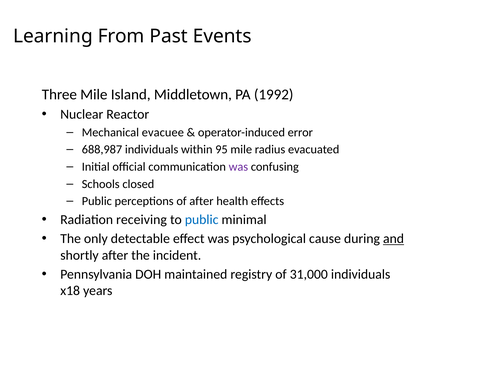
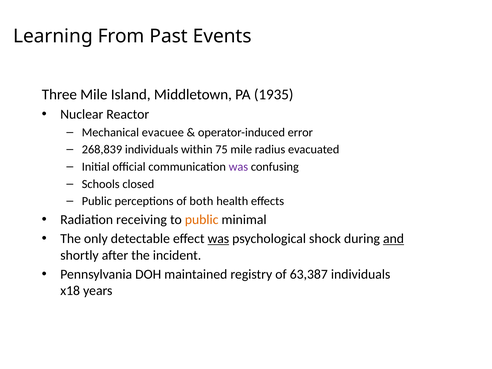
1992: 1992 -> 1935
688,987: 688,987 -> 268,839
95: 95 -> 75
of after: after -> both
public at (202, 220) colour: blue -> orange
was at (218, 239) underline: none -> present
cause: cause -> shock
31,000: 31,000 -> 63,387
